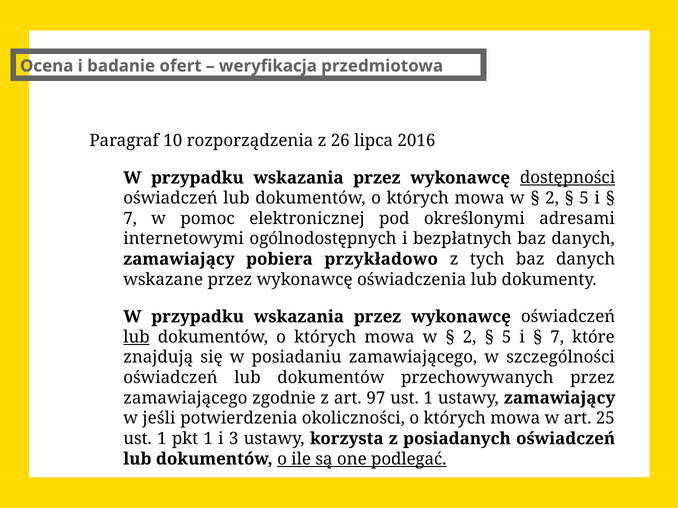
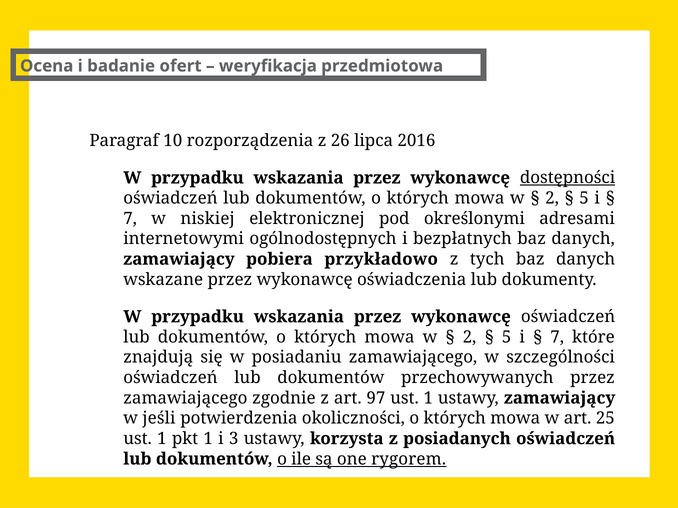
pomoc: pomoc -> niskiej
lub at (137, 337) underline: present -> none
podlegać: podlegać -> rygorem
